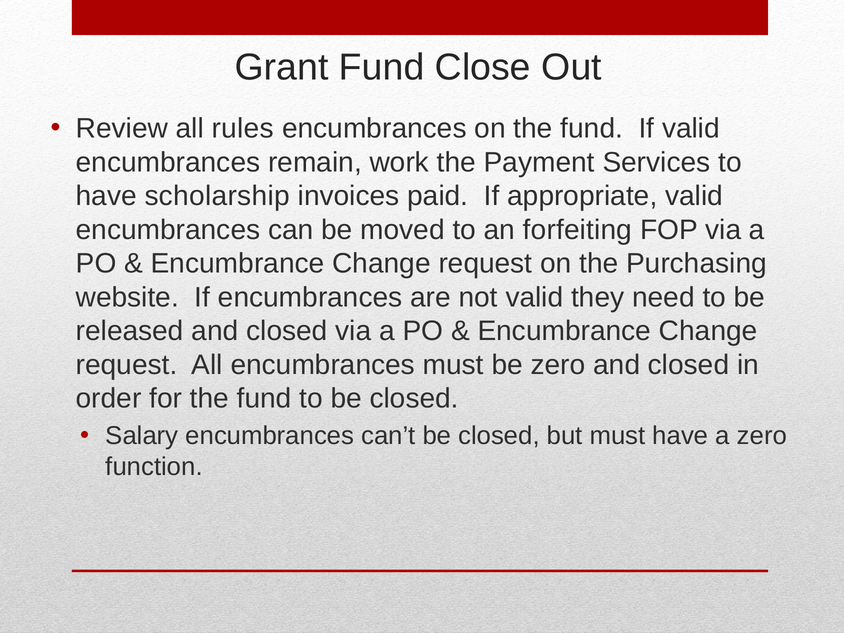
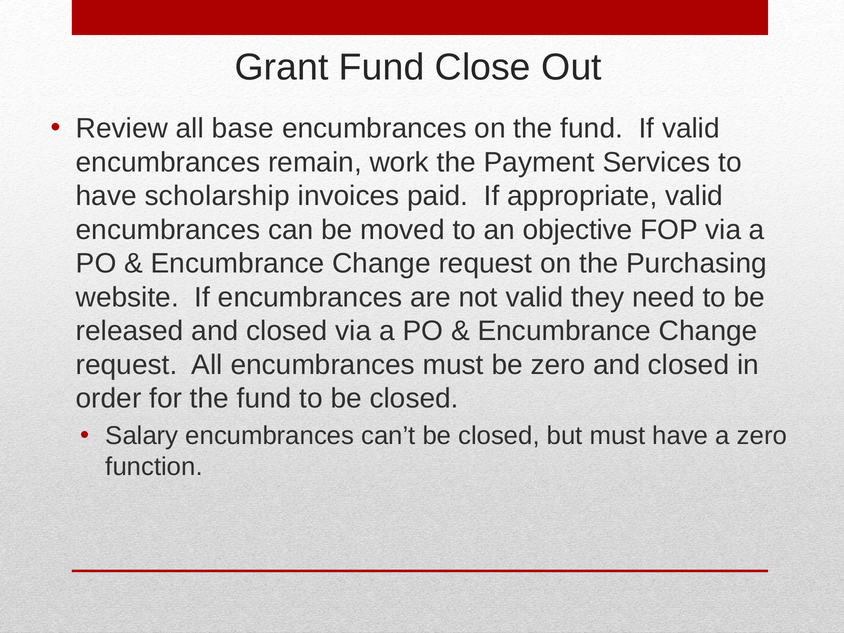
rules: rules -> base
forfeiting: forfeiting -> objective
